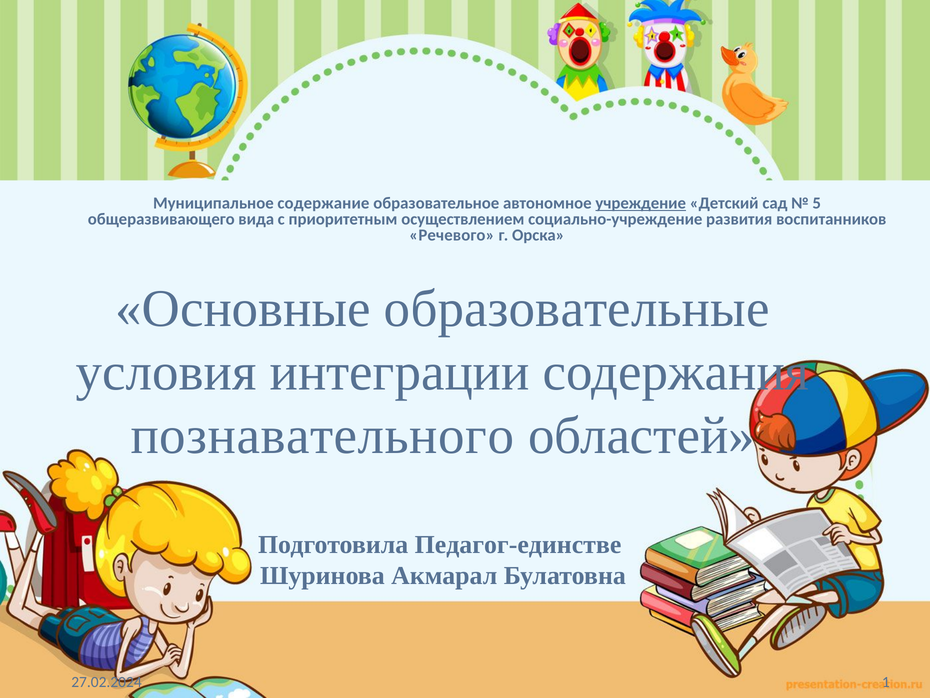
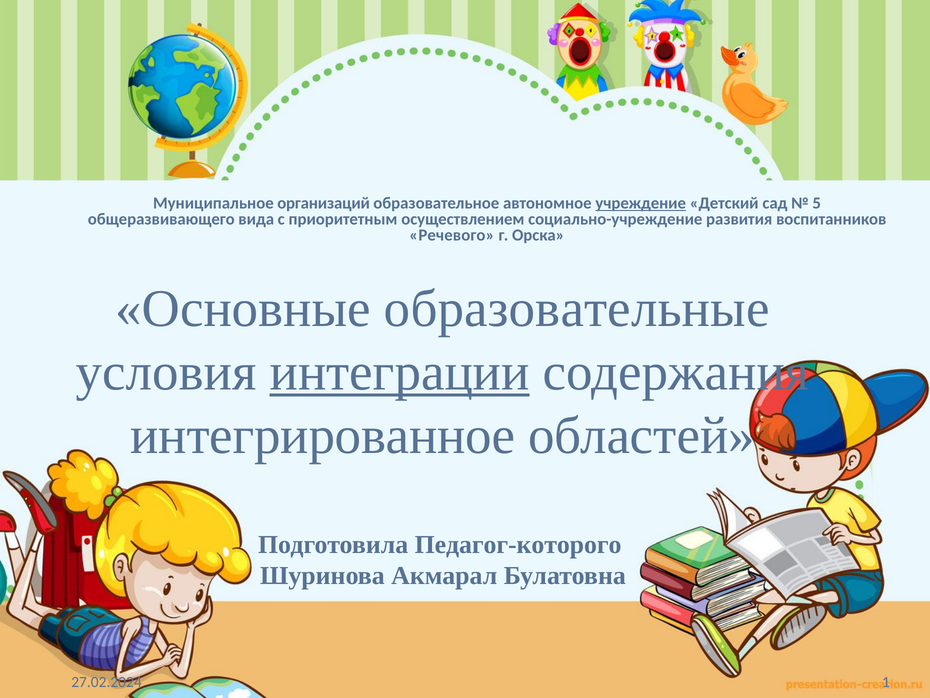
содержание: содержание -> организаций
интеграции underline: none -> present
познавательного: познавательного -> интегрированное
Педагог-единстве: Педагог-единстве -> Педагог-которого
